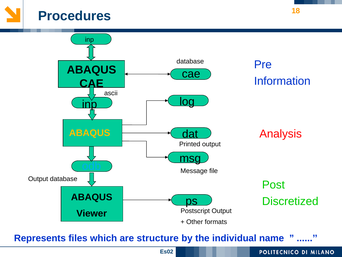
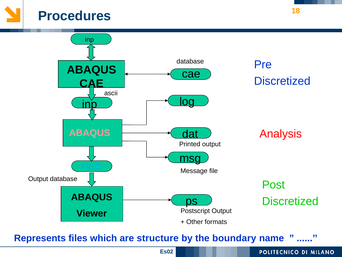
Information at (282, 81): Information -> Discretized
ABAQUS at (90, 133) colour: yellow -> pink
individual: individual -> boundary
